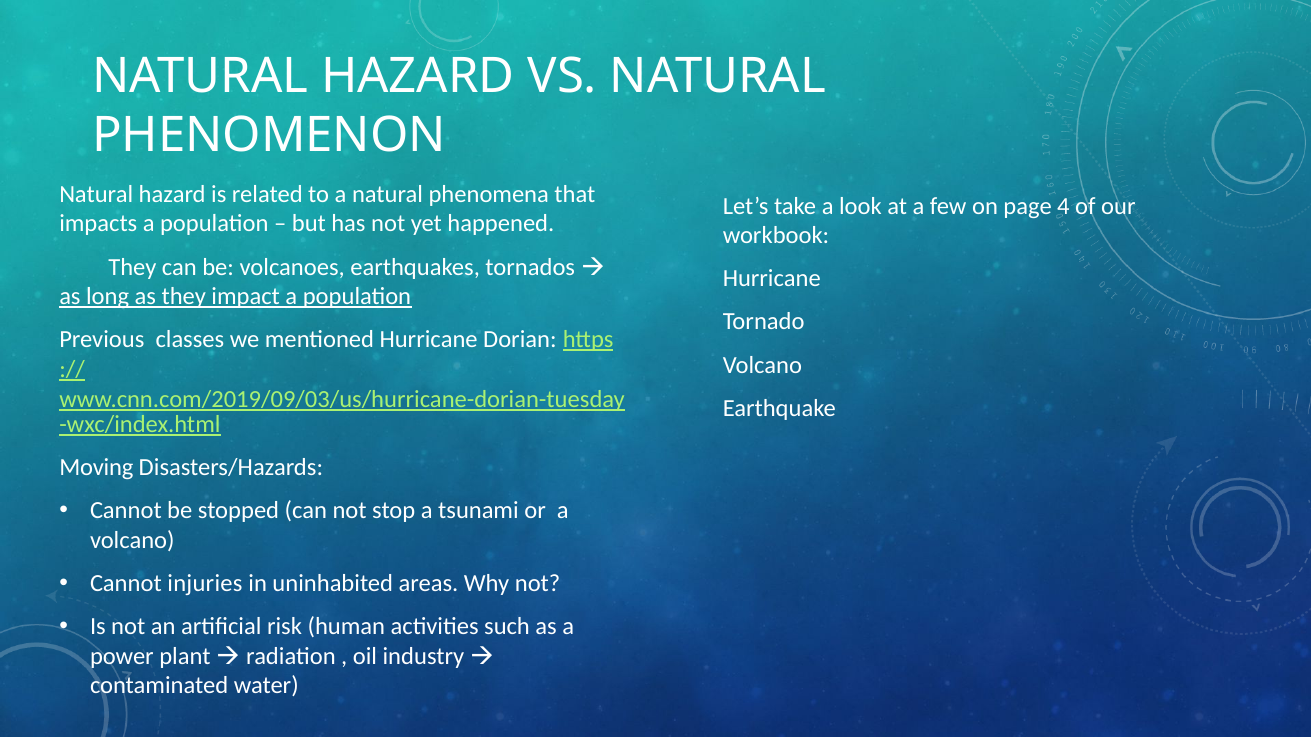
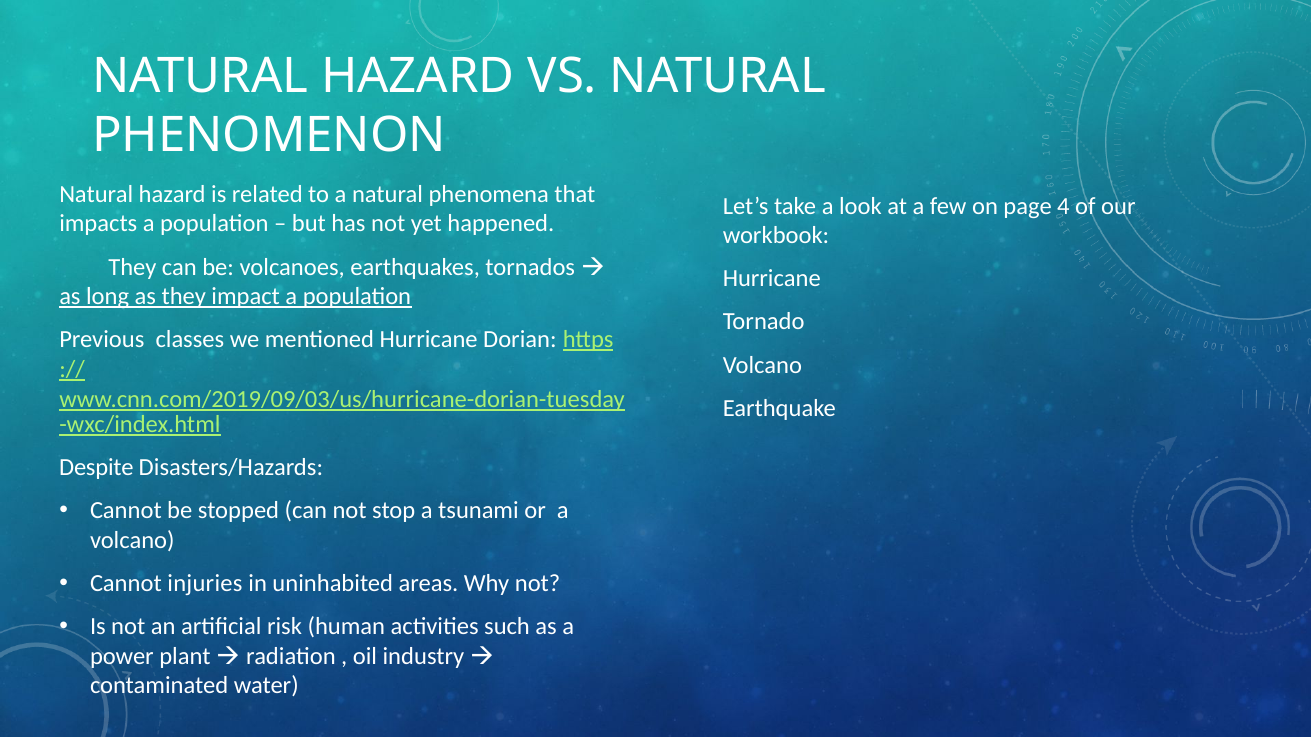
Moving: Moving -> Despite
